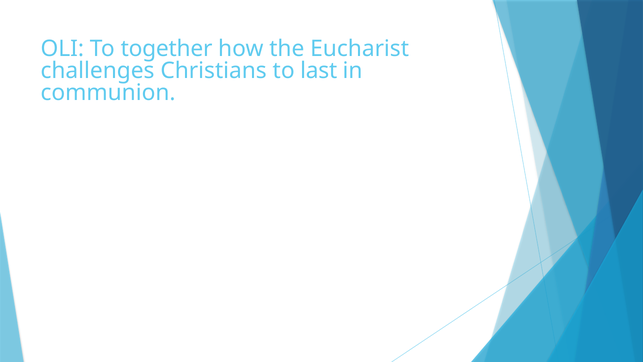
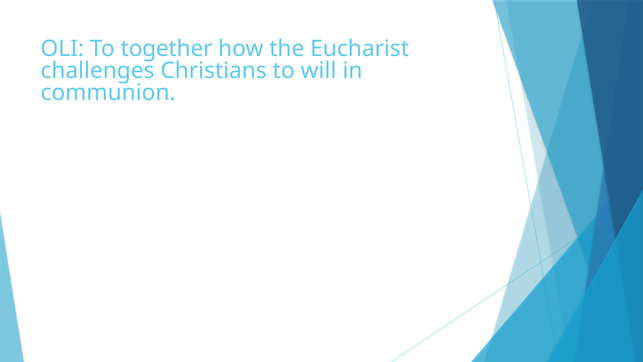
last: last -> will
